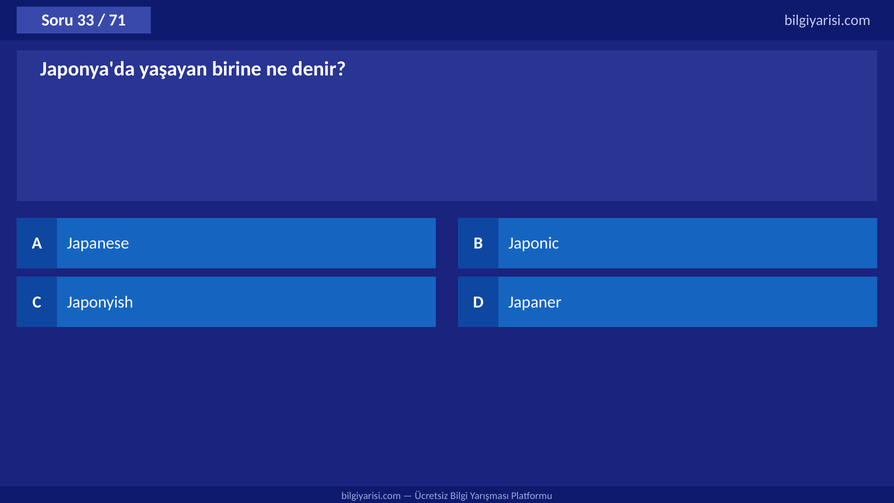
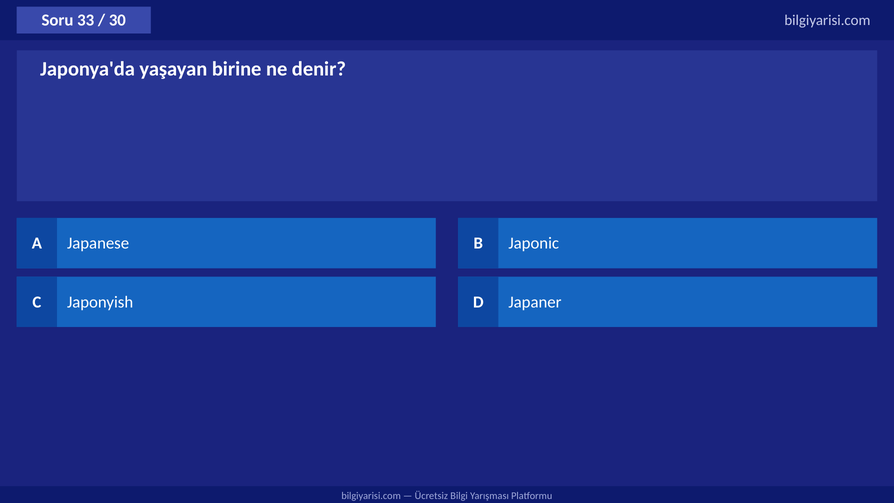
71: 71 -> 30
